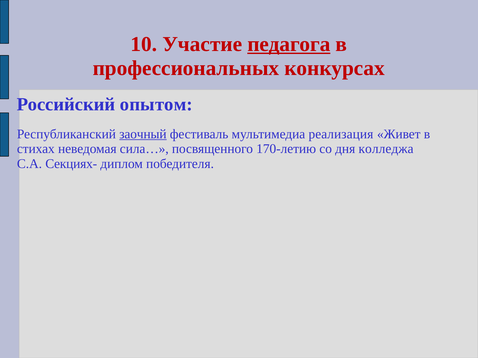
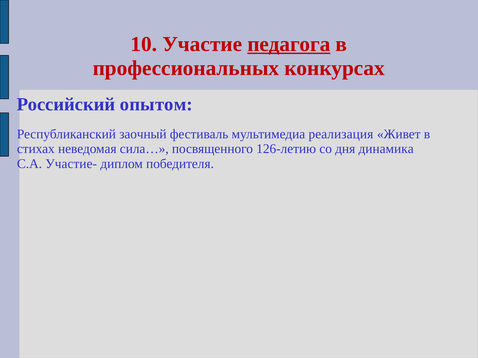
заочный underline: present -> none
170-летию: 170-летию -> 126-летию
колледжа: колледжа -> динамика
Секциях-: Секциях- -> Участие-
